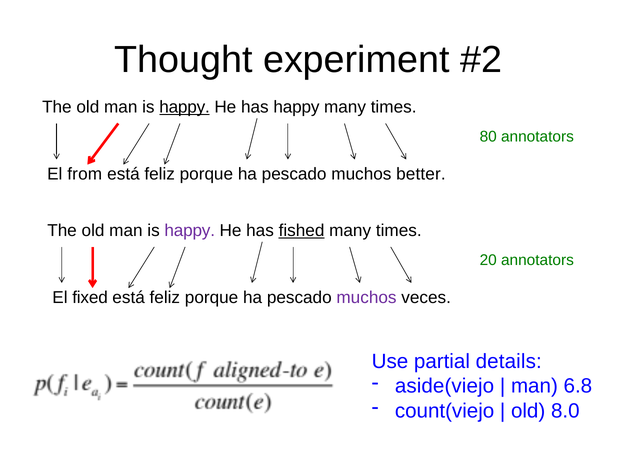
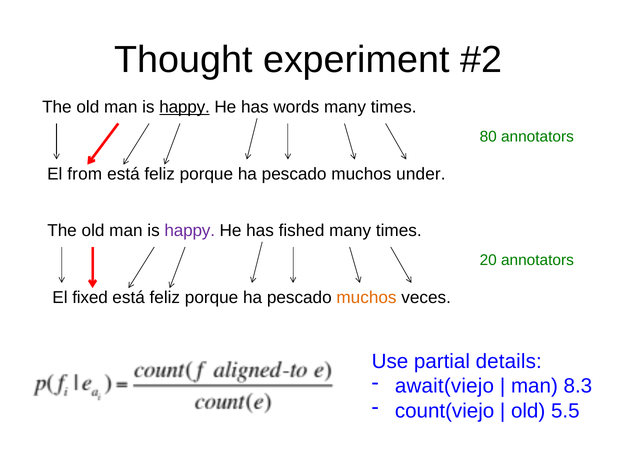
has happy: happy -> words
better: better -> under
fished underline: present -> none
muchos at (366, 297) colour: purple -> orange
aside(viejo: aside(viejo -> await(viejo
6.8: 6.8 -> 8.3
8.0: 8.0 -> 5.5
